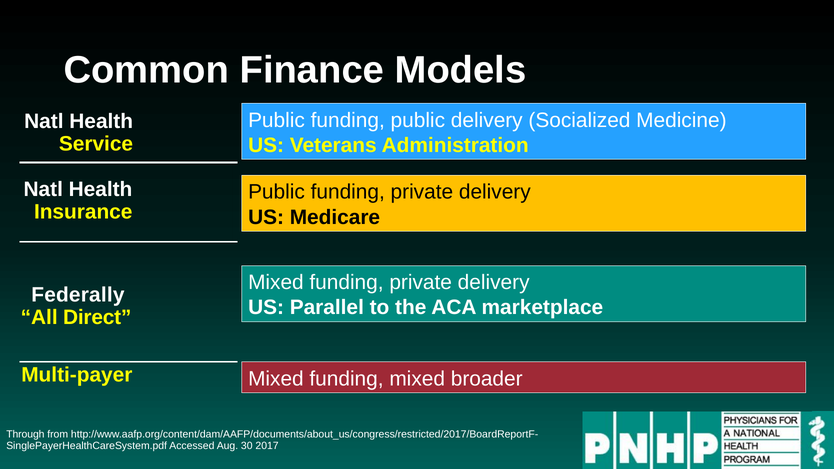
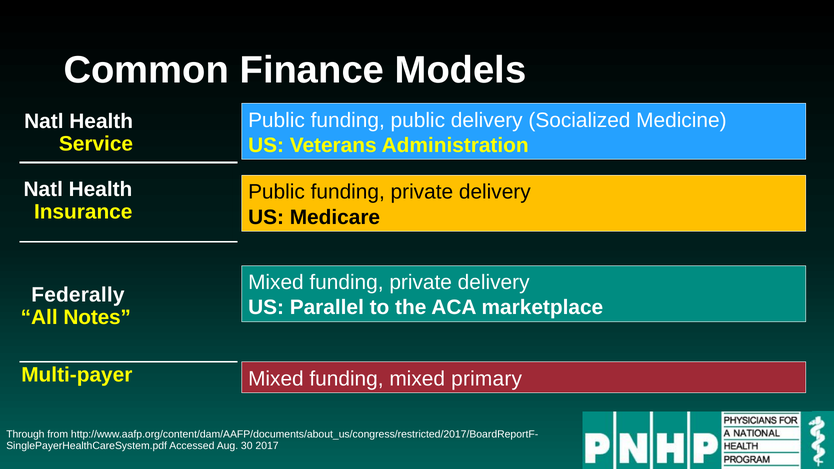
Direct: Direct -> Notes
broader: broader -> primary
